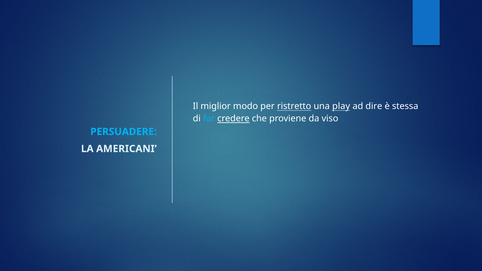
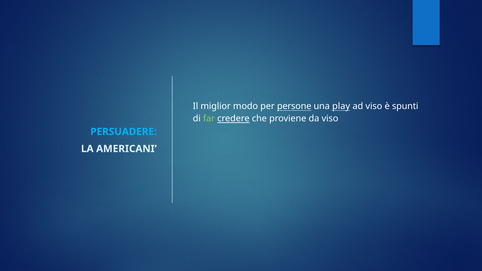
ristretto: ristretto -> persone
ad dire: dire -> viso
stessa: stessa -> spunti
far colour: light blue -> light green
